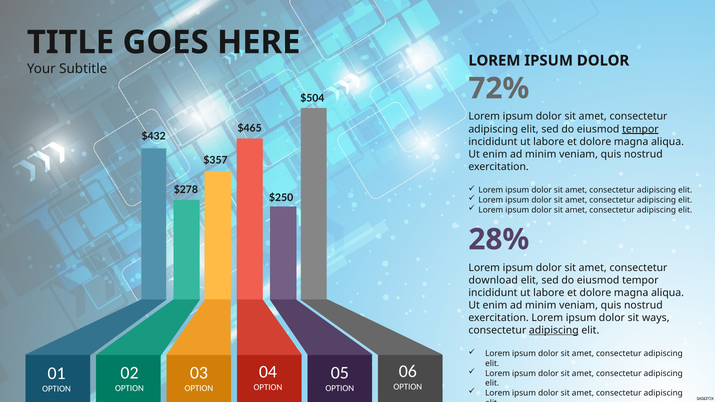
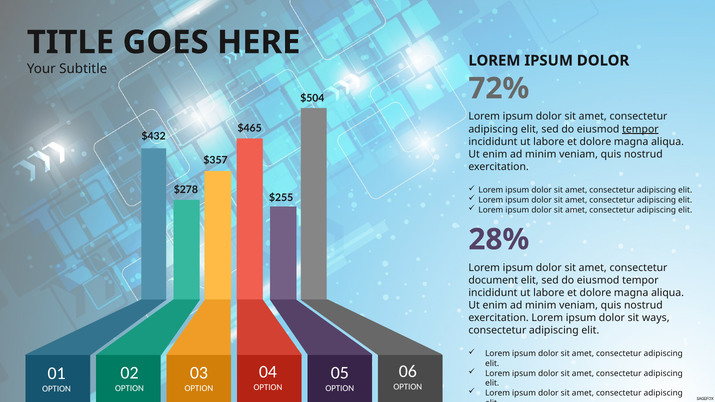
$250: $250 -> $255
download: download -> document
adipiscing at (554, 330) underline: present -> none
